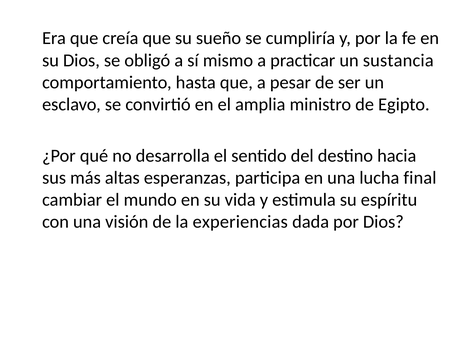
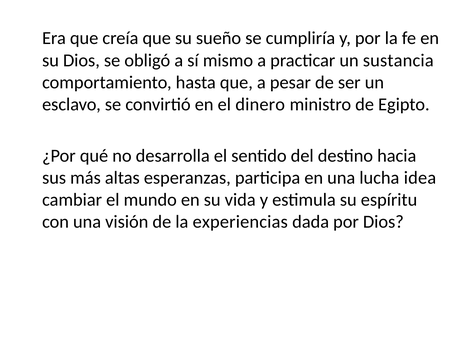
amplia: amplia -> dinero
final: final -> idea
